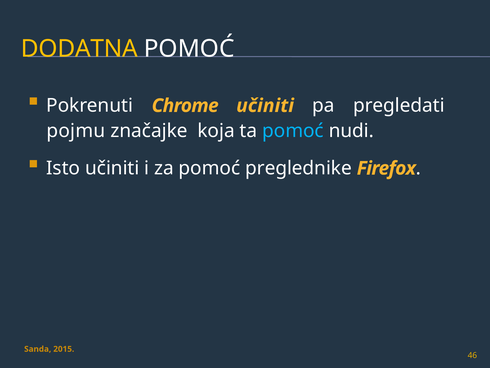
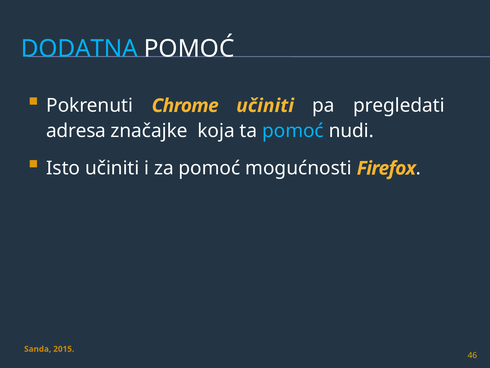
DODATNA colour: yellow -> light blue
pojmu: pojmu -> adresa
preglednike: preglednike -> mogućnosti
